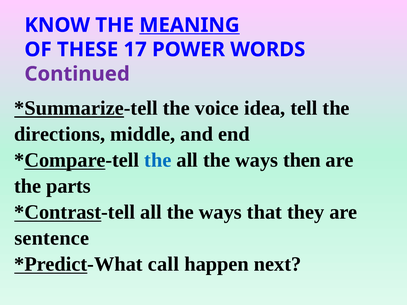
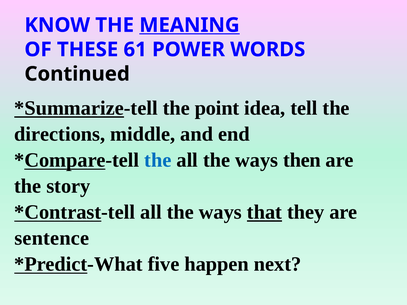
17: 17 -> 61
Continued colour: purple -> black
voice: voice -> point
parts: parts -> story
that underline: none -> present
call: call -> five
